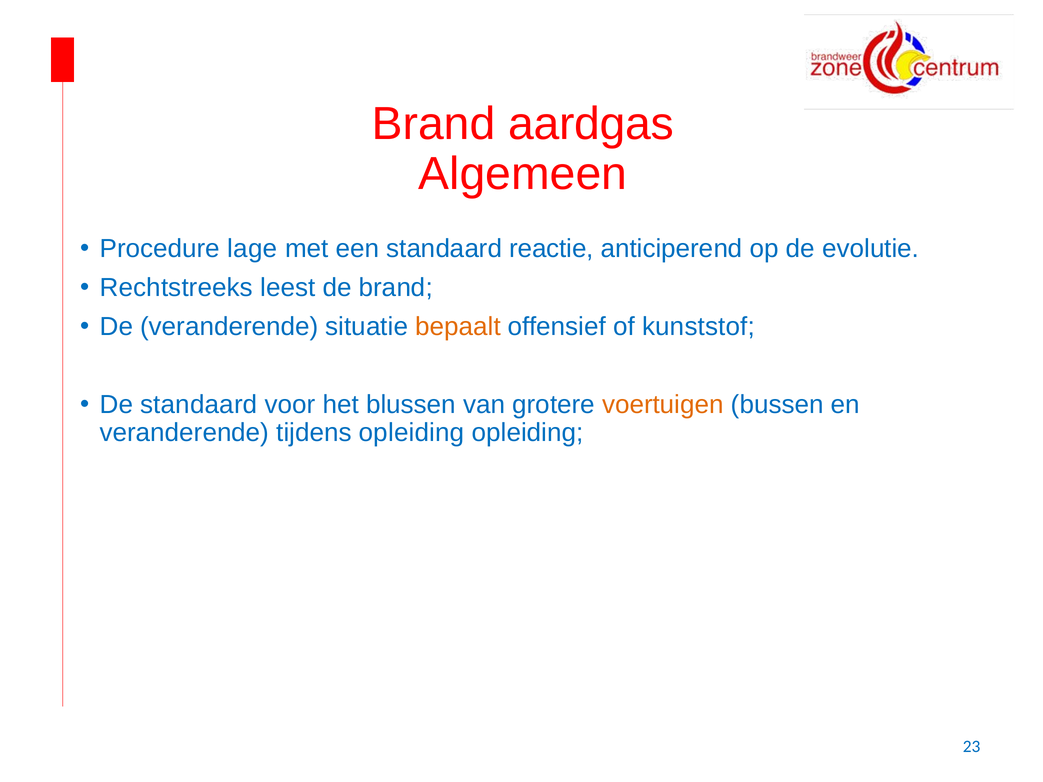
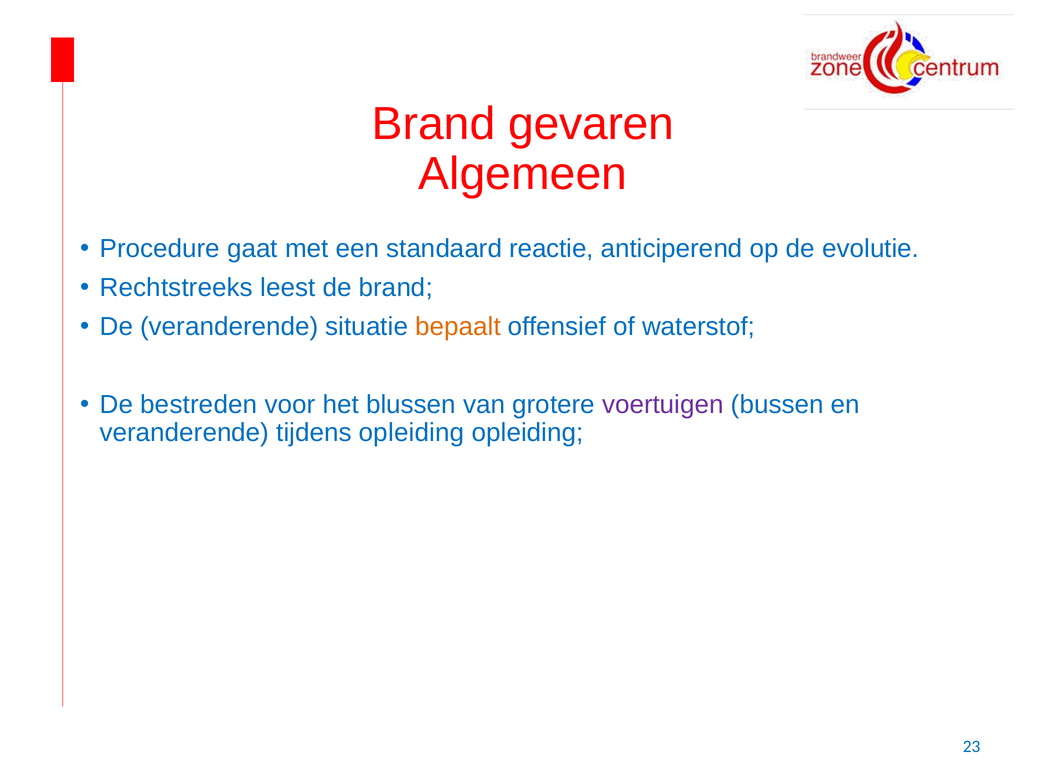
aardgas: aardgas -> gevaren
lage: lage -> gaat
kunststof: kunststof -> waterstof
De standaard: standaard -> bestreden
voertuigen colour: orange -> purple
